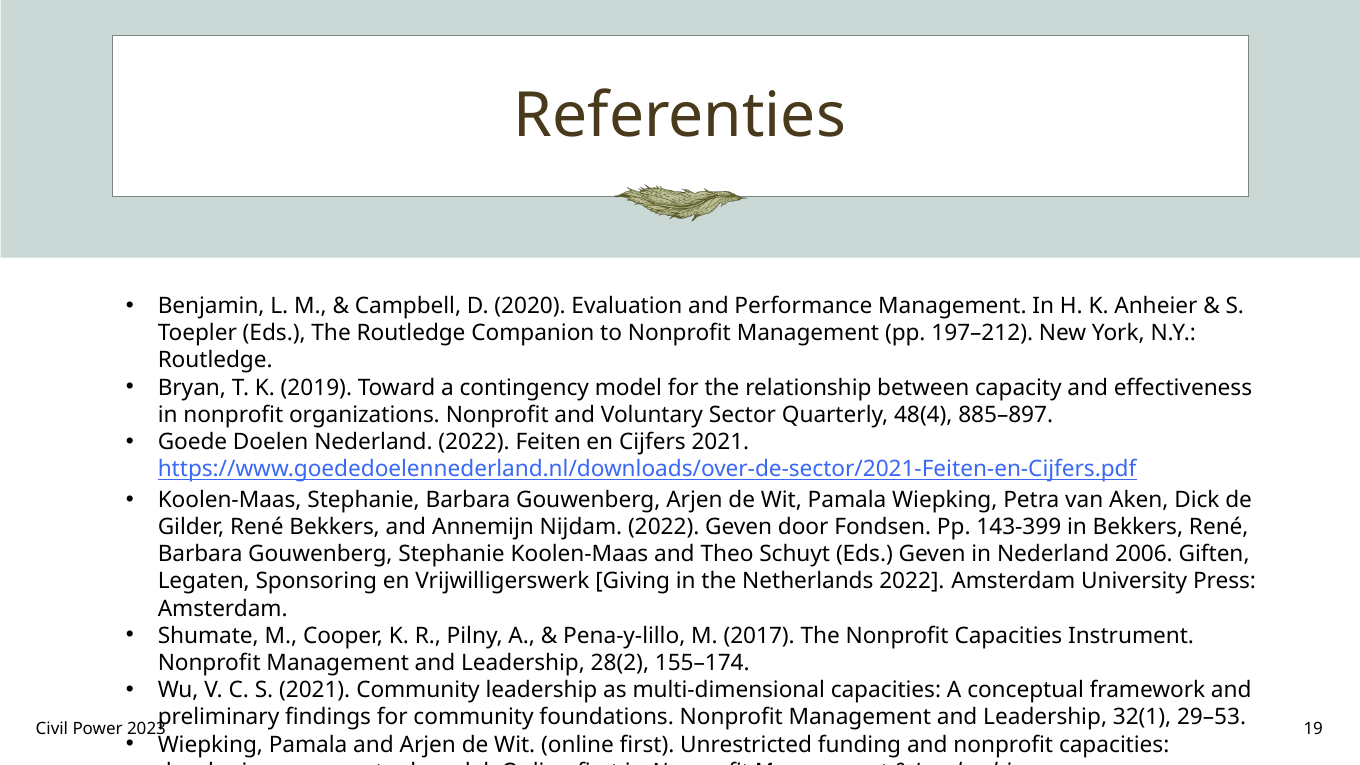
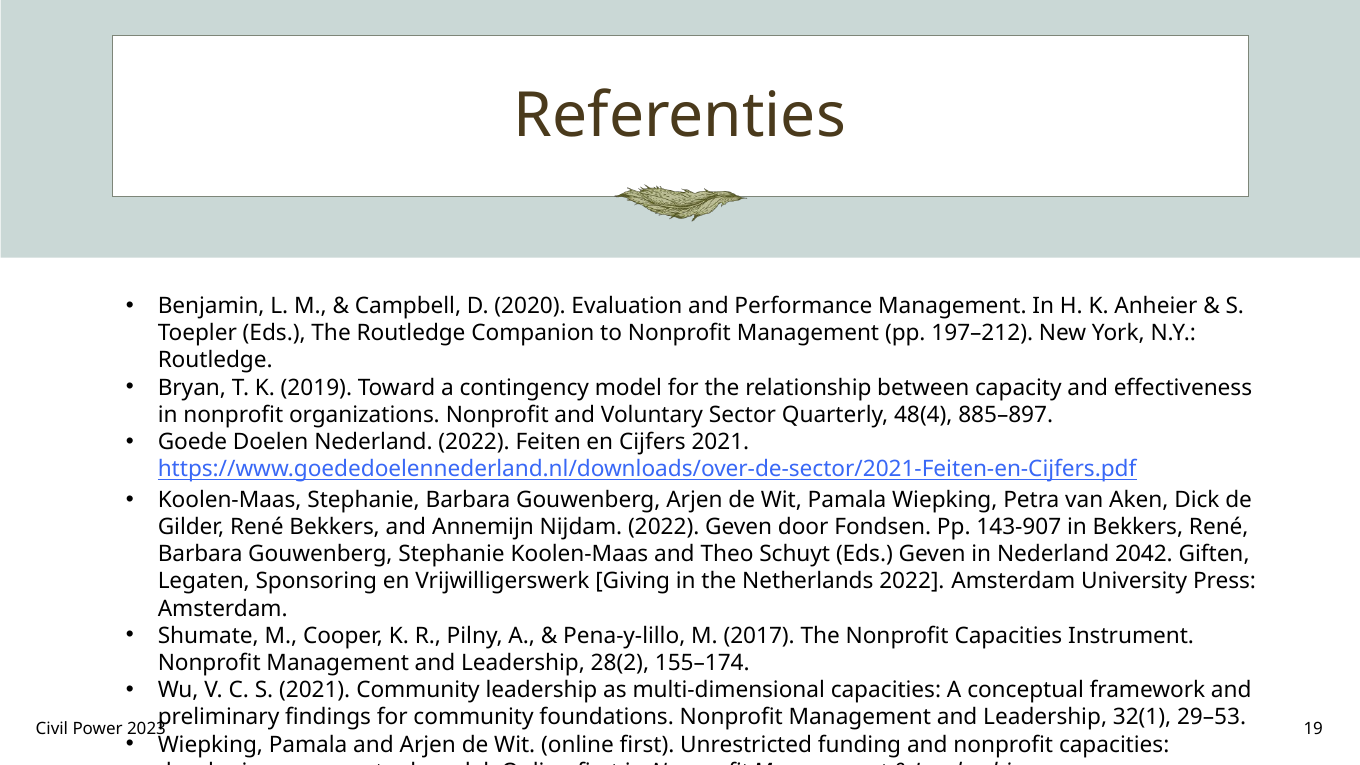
143-399: 143-399 -> 143-907
2006: 2006 -> 2042
